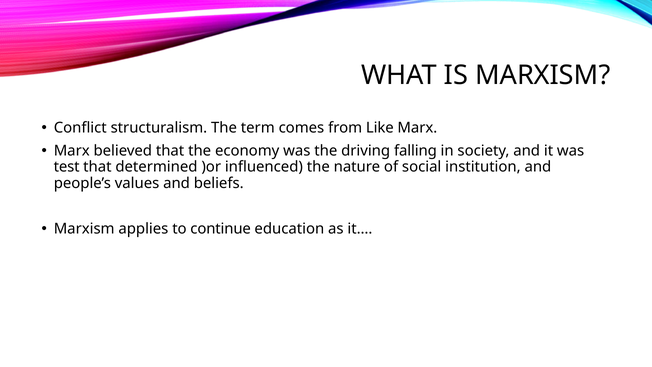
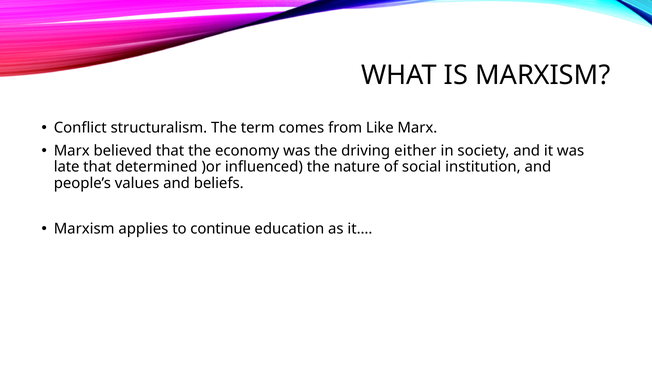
falling: falling -> either
test: test -> late
